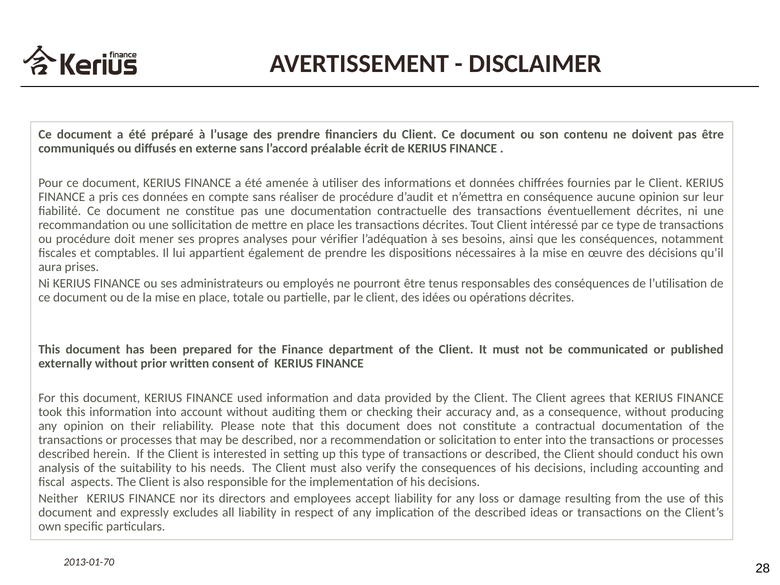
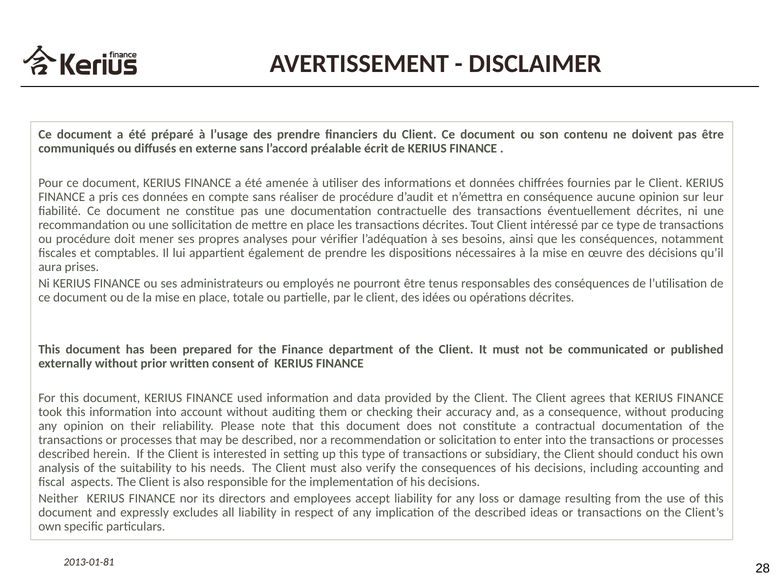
or described: described -> subsidiary
2013-01-70: 2013-01-70 -> 2013-01-81
